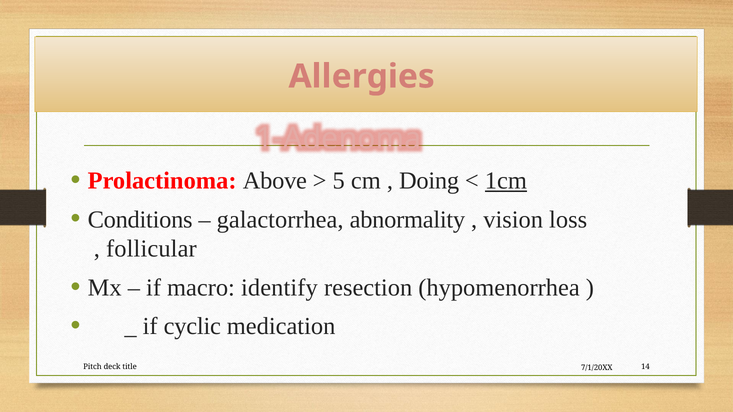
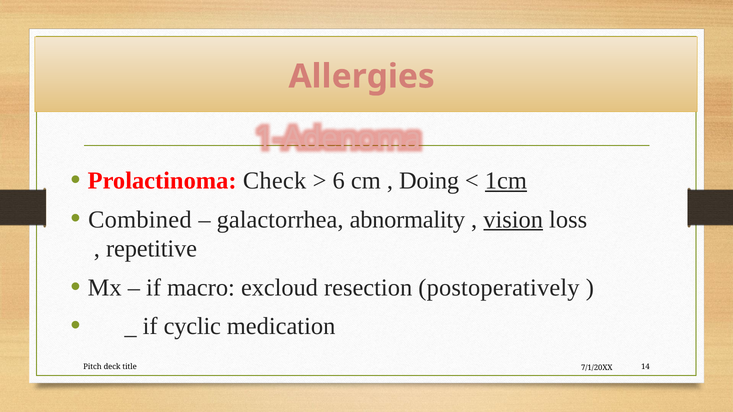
Above: Above -> Check
5: 5 -> 6
Conditions: Conditions -> Combined
vision underline: none -> present
follicular: follicular -> repetitive
identify: identify -> excloud
hypomenorrhea: hypomenorrhea -> postoperatively
